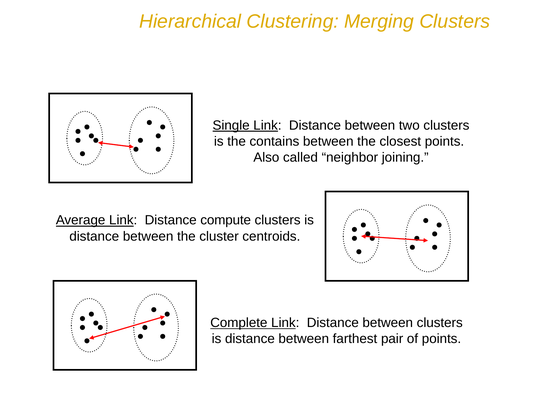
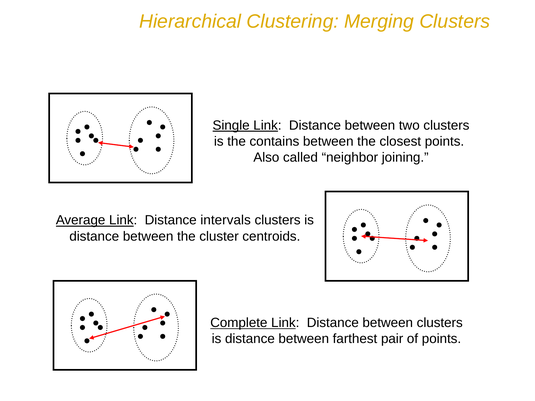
compute: compute -> intervals
